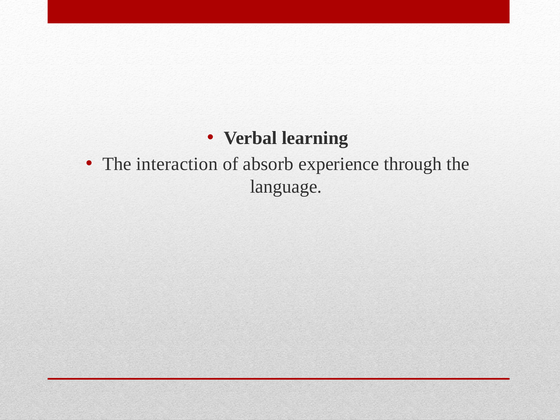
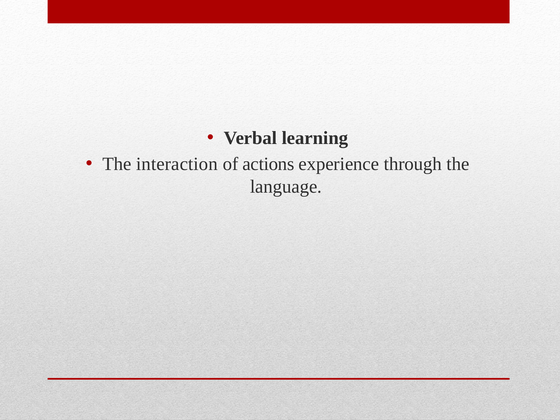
absorb: absorb -> actions
